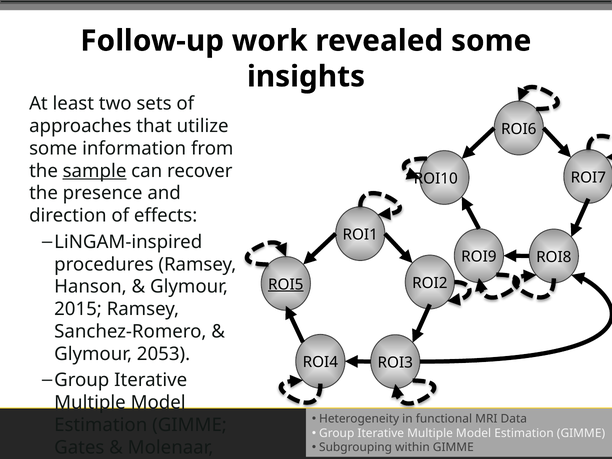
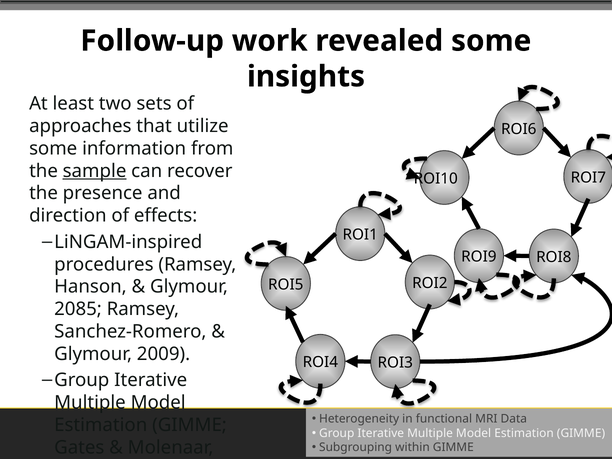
ROI5 underline: present -> none
2015: 2015 -> 2085
2053: 2053 -> 2009
